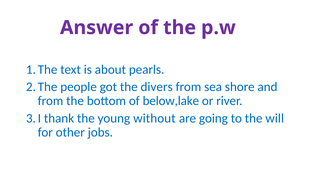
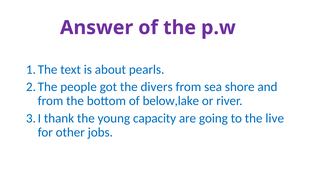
without: without -> capacity
will: will -> live
